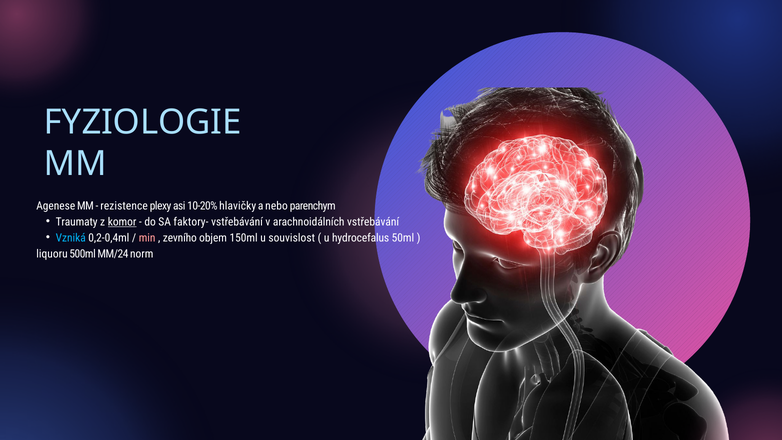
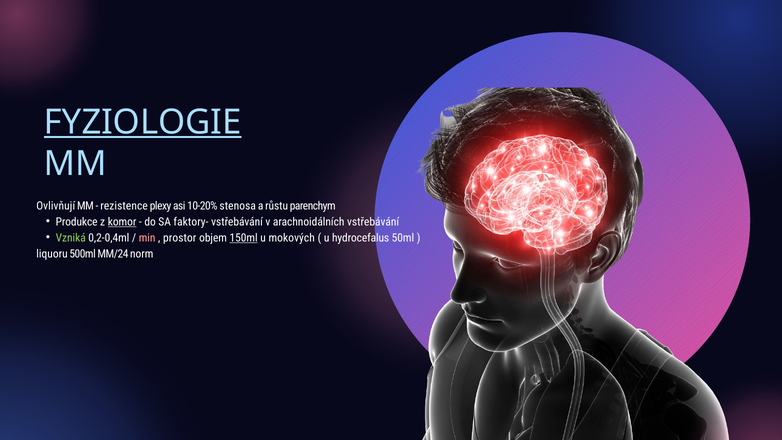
FYZIOLOGIE underline: none -> present
Agenese: Agenese -> Ovlivňují
hlavičky: hlavičky -> stenosa
nebo: nebo -> růstu
Traumaty: Traumaty -> Produkce
Vzniká colour: light blue -> light green
zevního: zevního -> prostor
150ml underline: none -> present
souvislost: souvislost -> mokových
